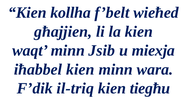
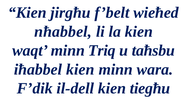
kollha: kollha -> jirgħu
għajjien: għajjien -> nħabbel
Jsib: Jsib -> Triq
miexja: miexja -> taħsbu
il-triq: il-triq -> il-dell
